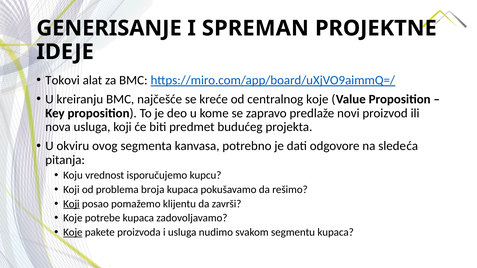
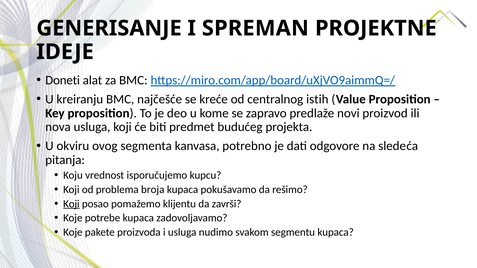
Tokovi: Tokovi -> Doneti
centralnog koje: koje -> istih
Koje at (73, 233) underline: present -> none
